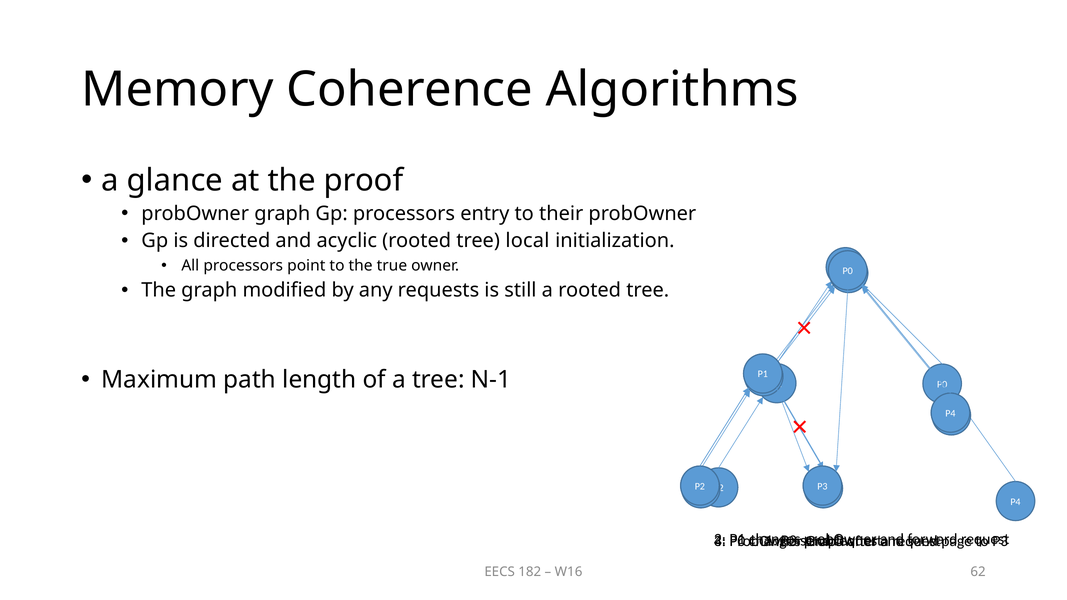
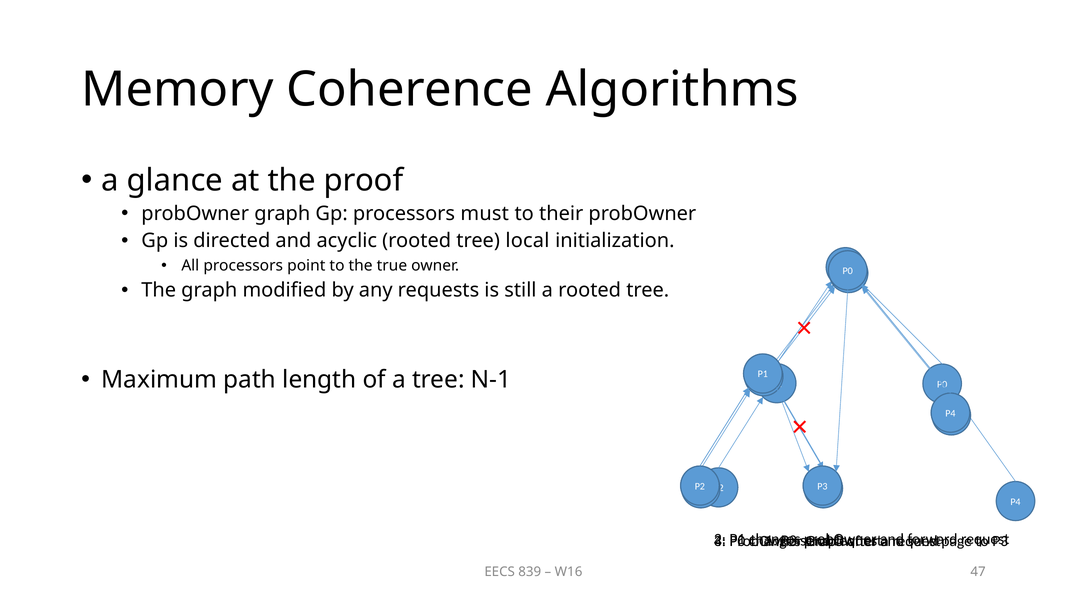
entry: entry -> must
182: 182 -> 839
62: 62 -> 47
